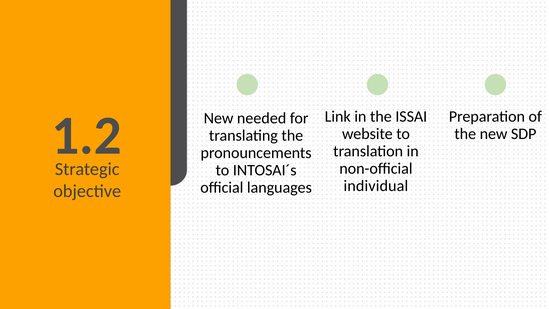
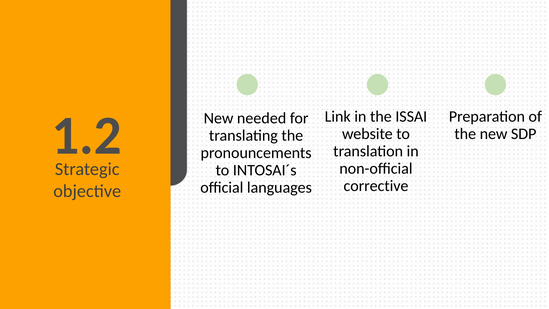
individual: individual -> corrective
